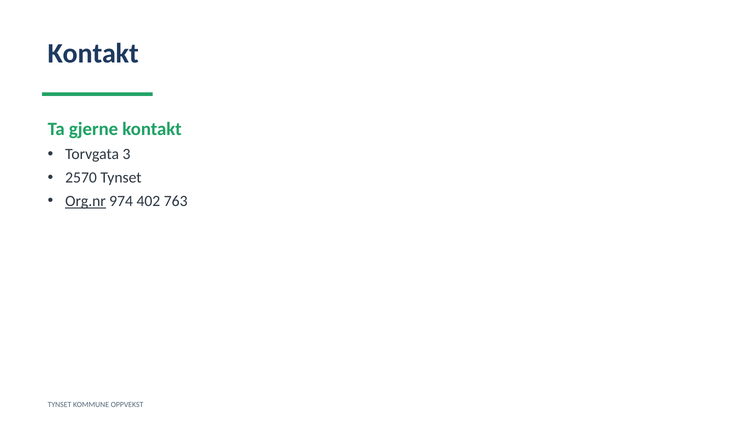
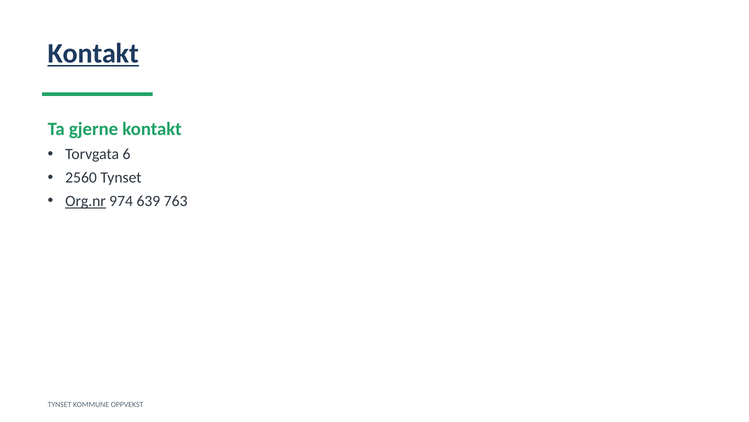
Kontakt at (93, 53) underline: none -> present
3: 3 -> 6
2570: 2570 -> 2560
402: 402 -> 639
